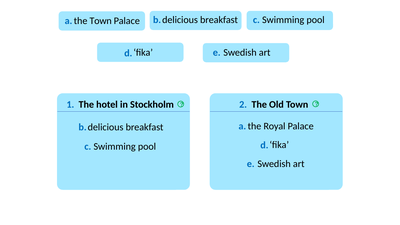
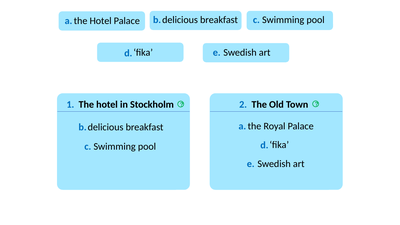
Town at (101, 21): Town -> Hotel
